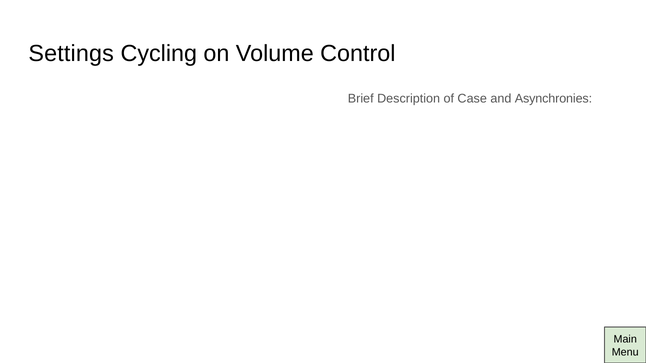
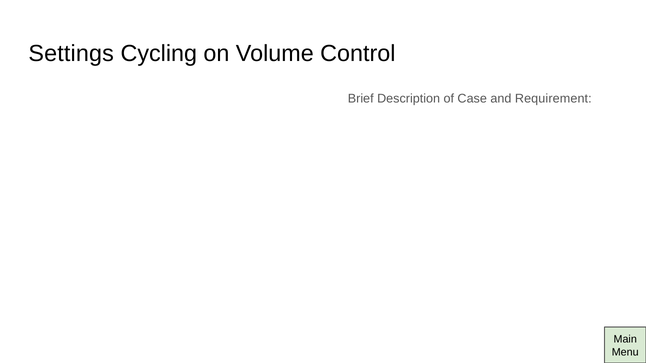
Asynchronies: Asynchronies -> Requirement
